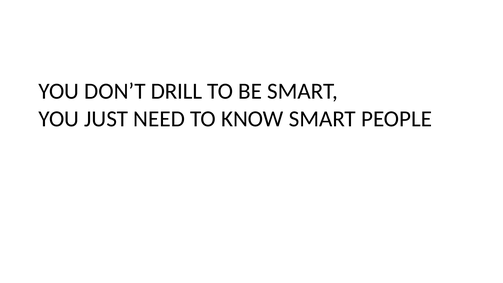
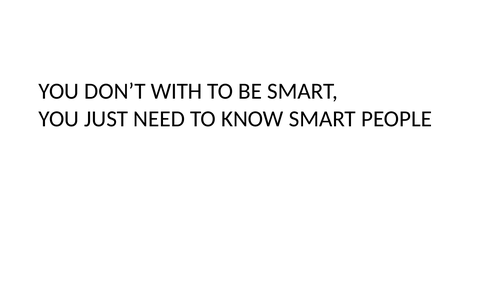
DRILL: DRILL -> WITH
